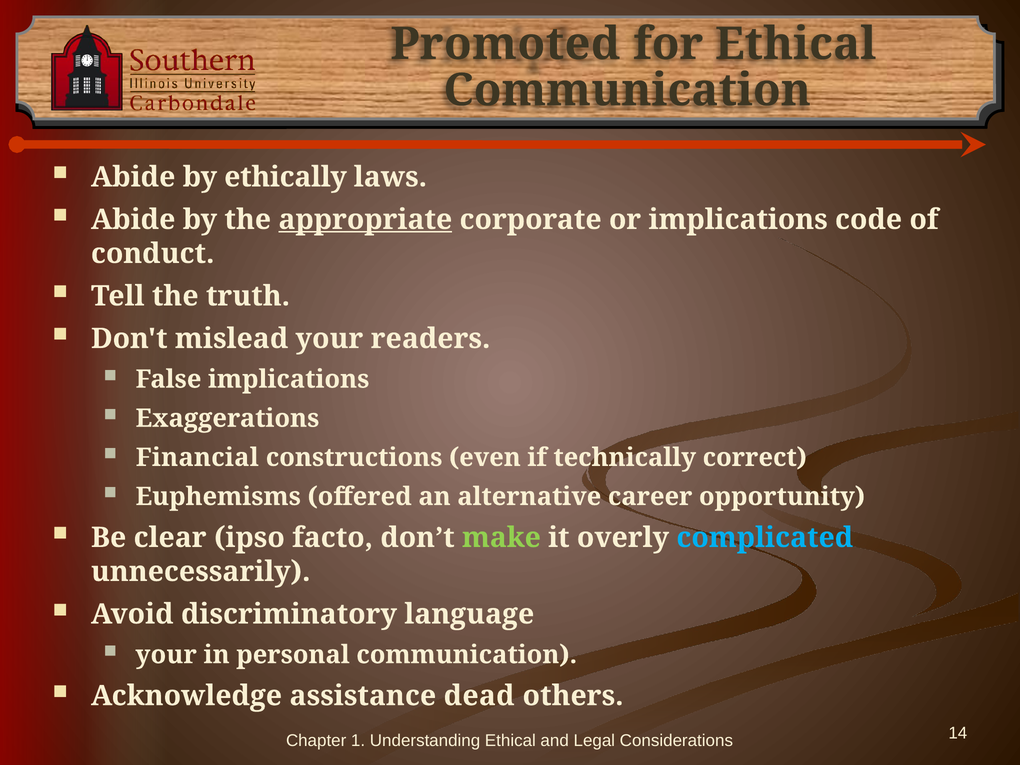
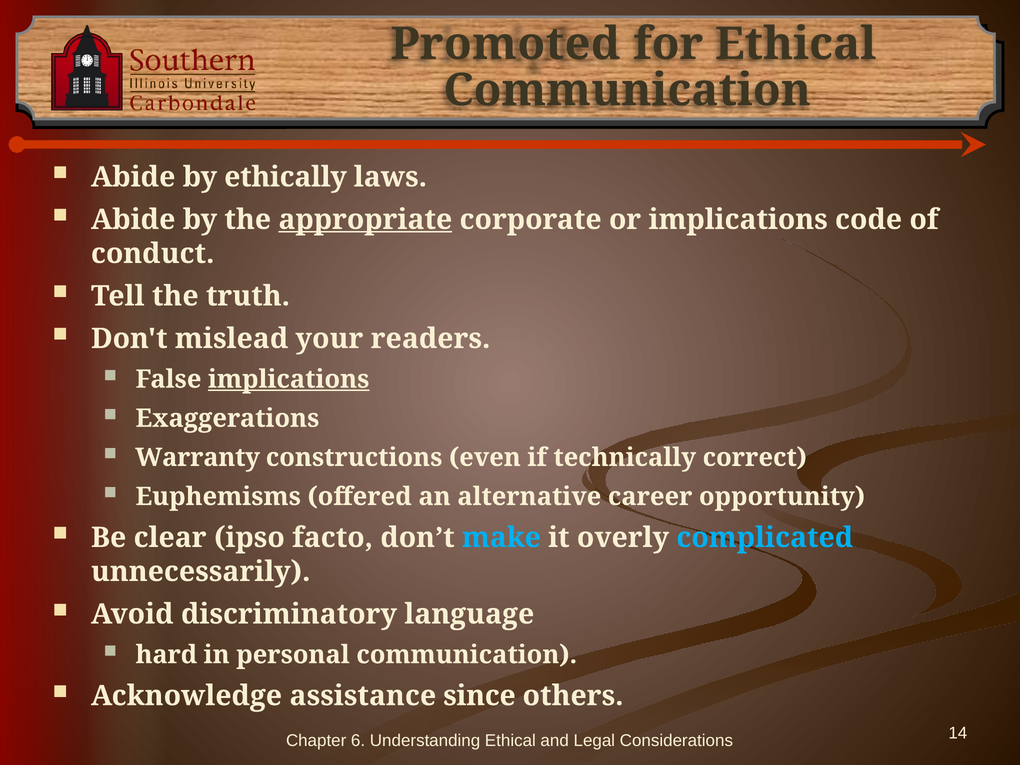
implications at (289, 379) underline: none -> present
Financial: Financial -> Warranty
make colour: light green -> light blue
your at (166, 655): your -> hard
dead: dead -> since
1: 1 -> 6
